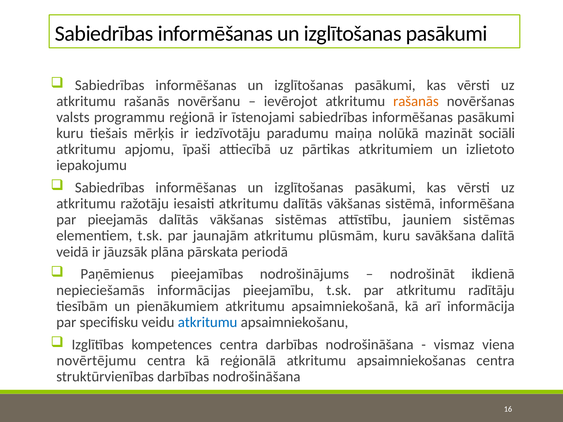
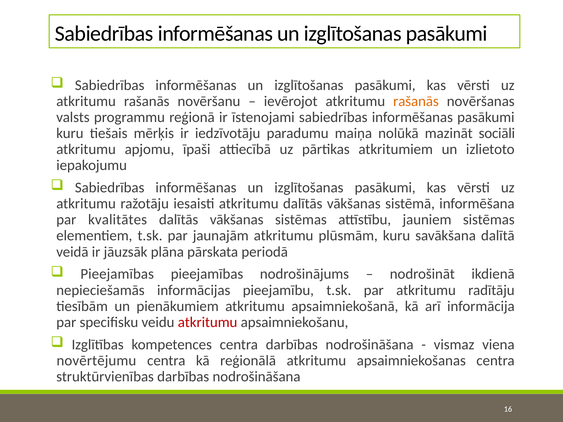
pieejamās: pieejamās -> kvalitātes
Paņēmienus at (117, 274): Paņēmienus -> Pieejamības
atkritumu at (208, 322) colour: blue -> red
